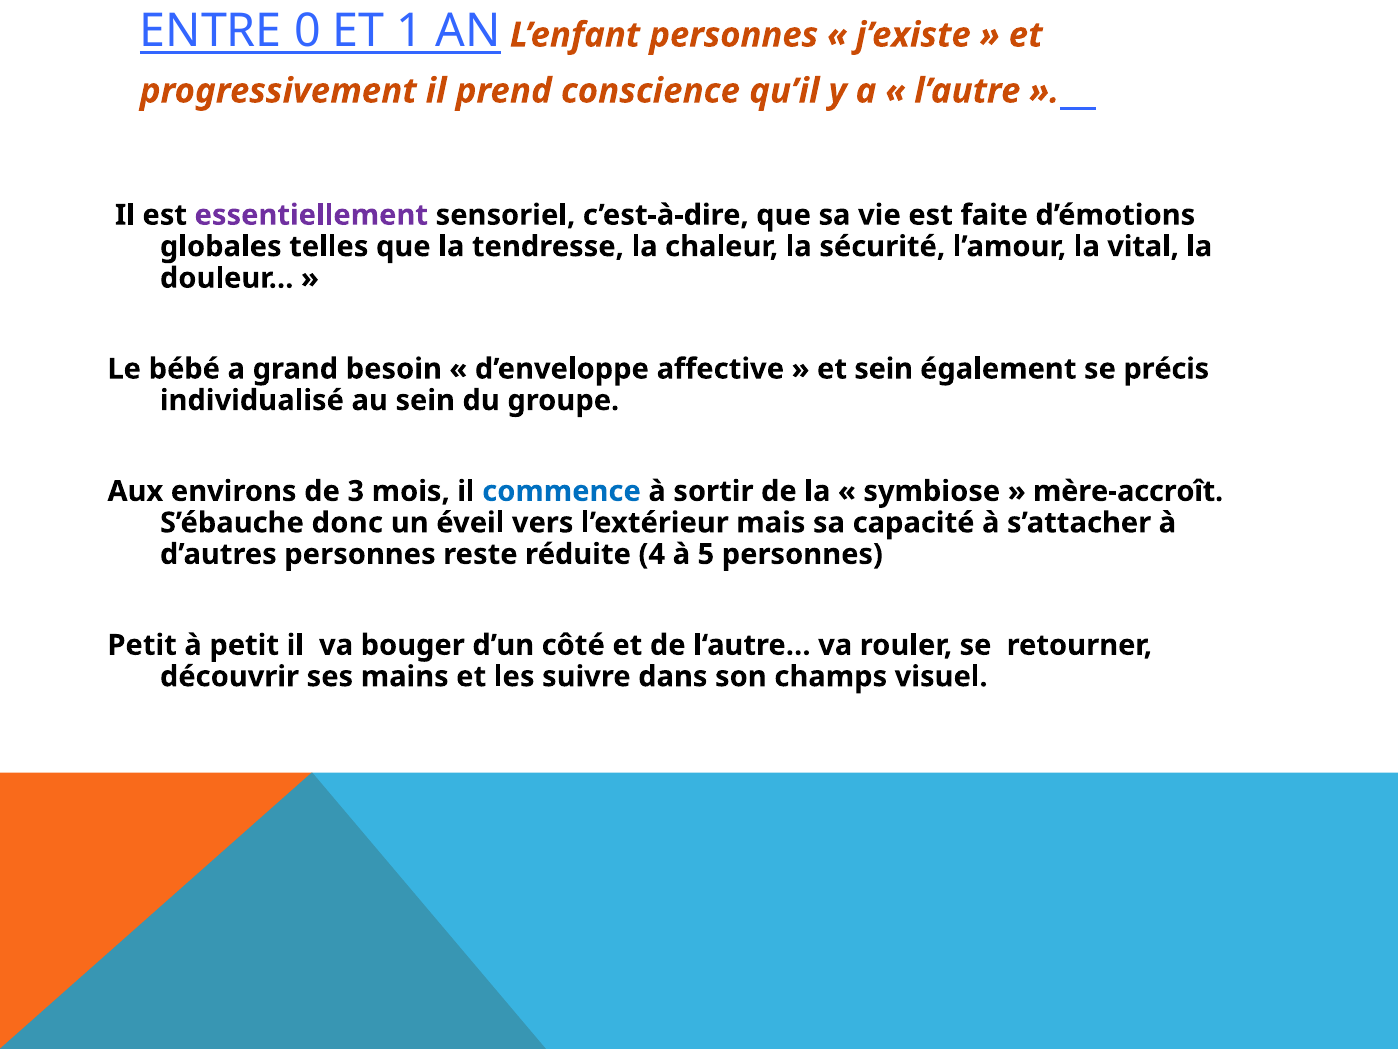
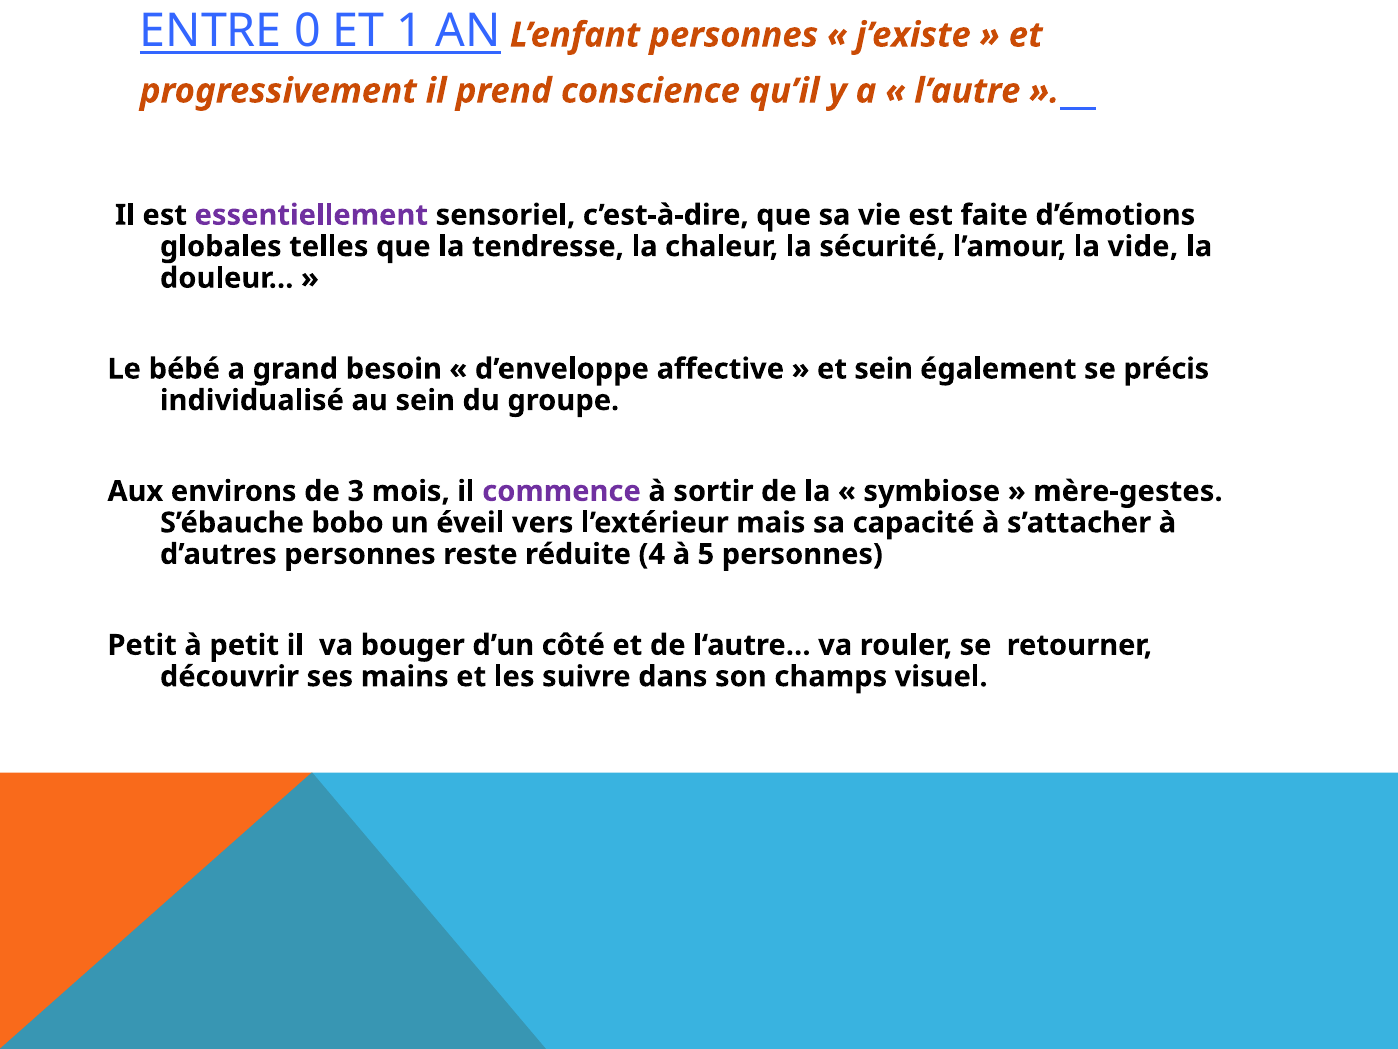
vital: vital -> vide
commence colour: blue -> purple
mère-accroît: mère-accroît -> mère-gestes
donc: donc -> bobo
